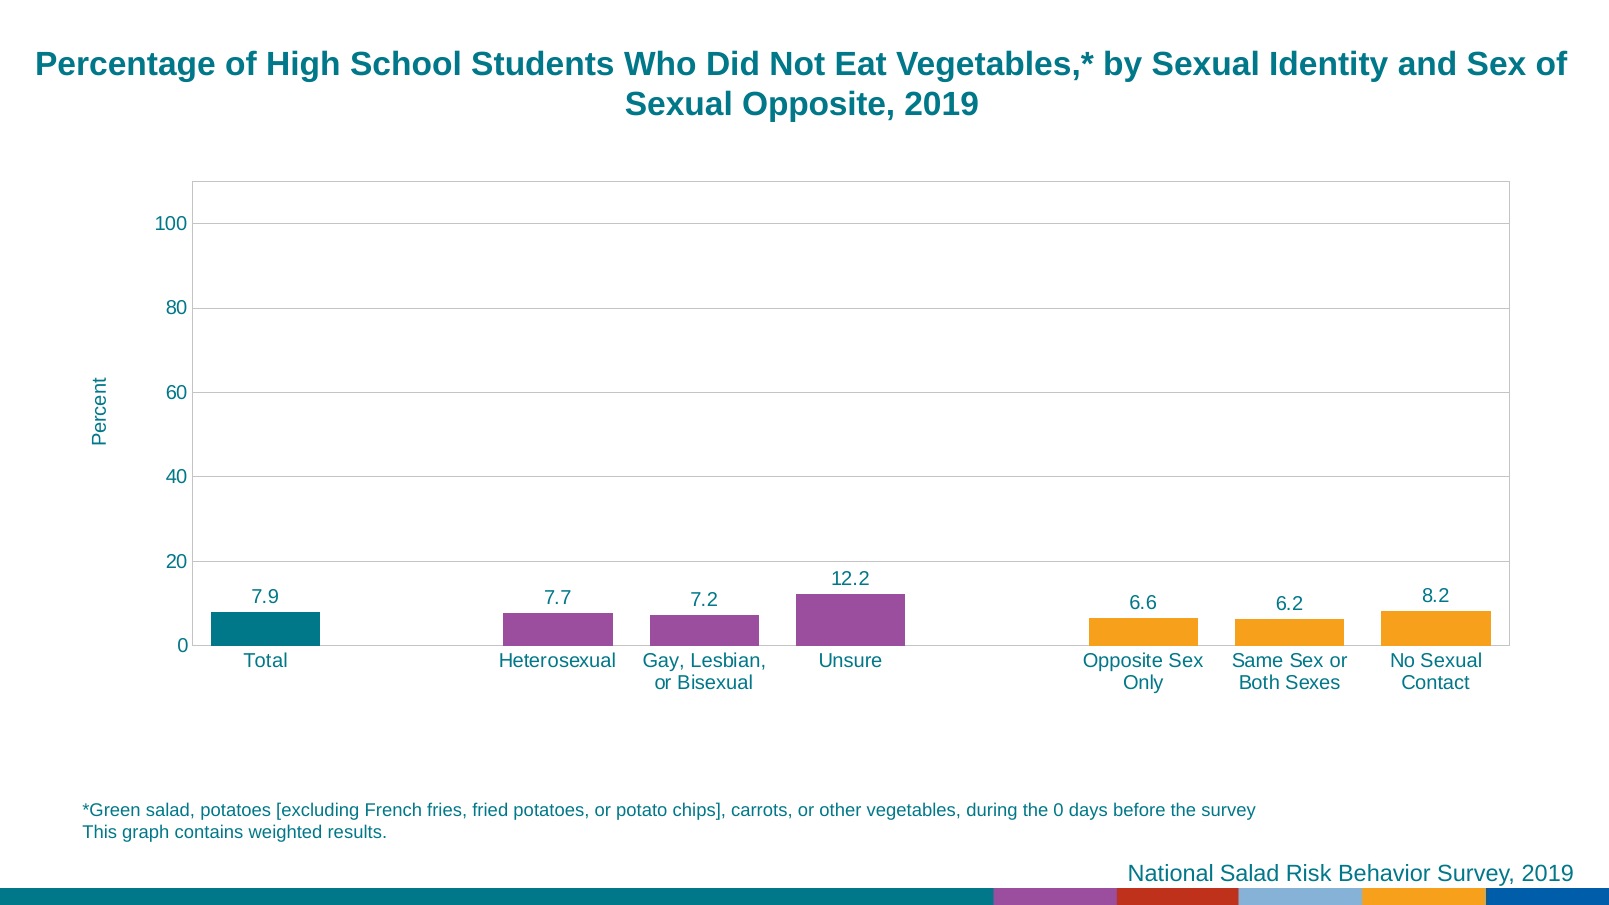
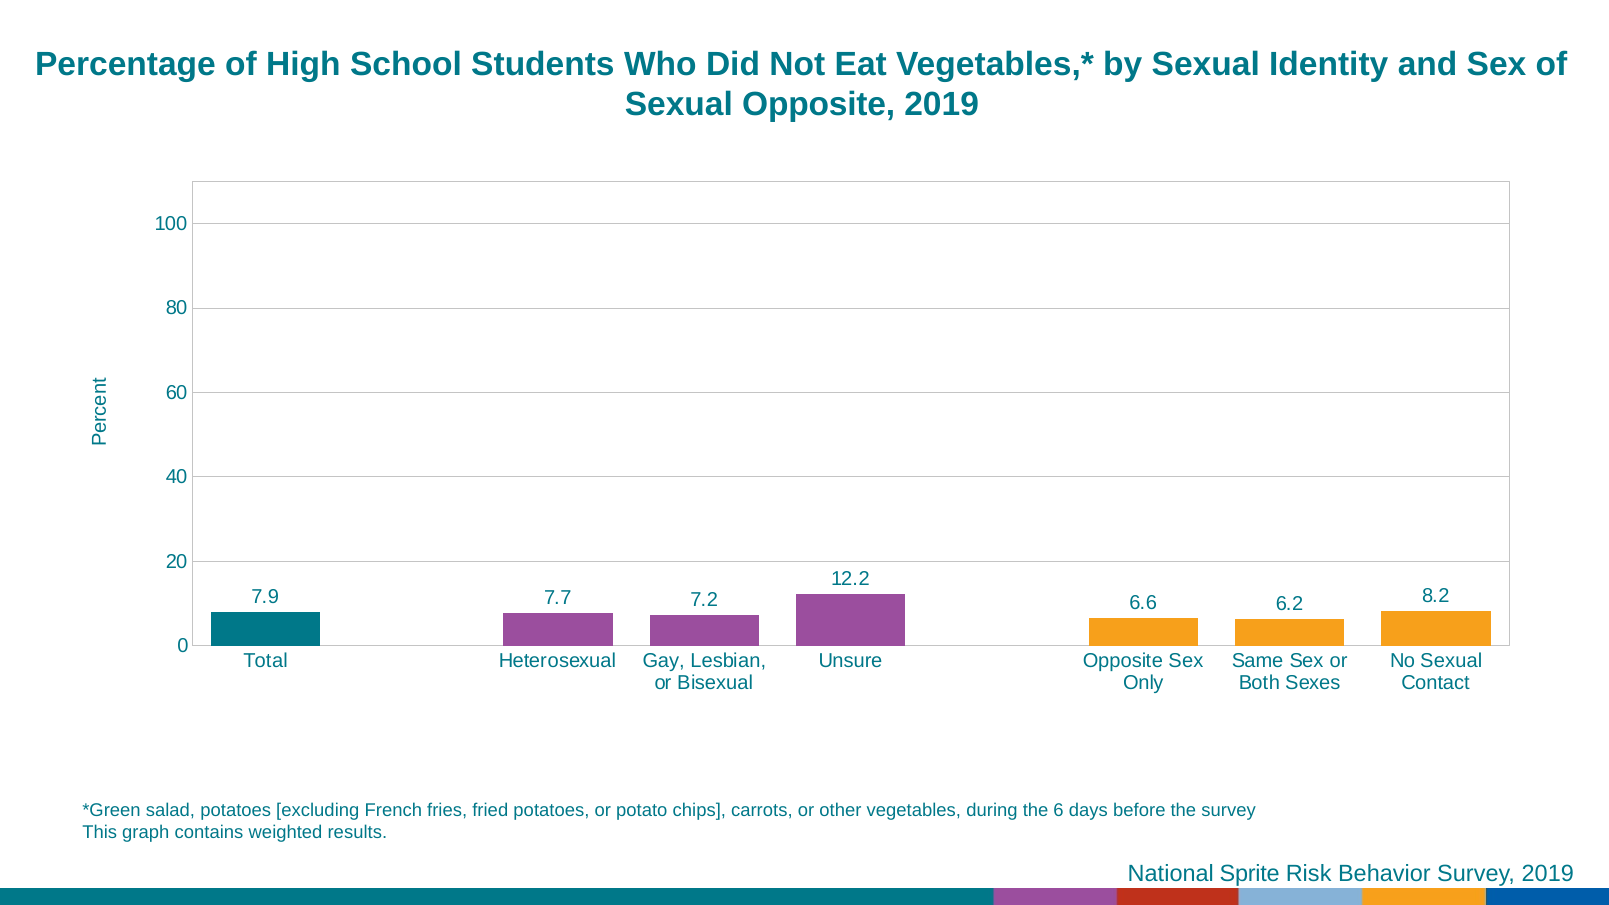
the 0: 0 -> 6
National Salad: Salad -> Sprite
